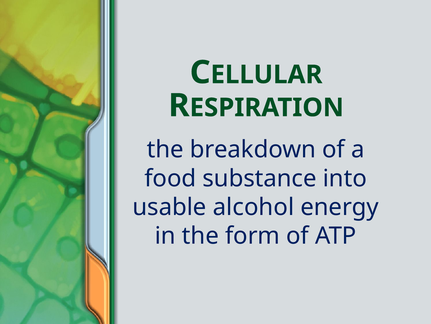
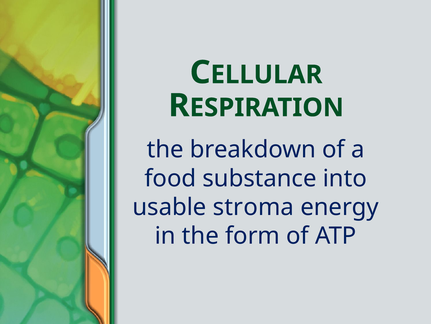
alcohol: alcohol -> stroma
